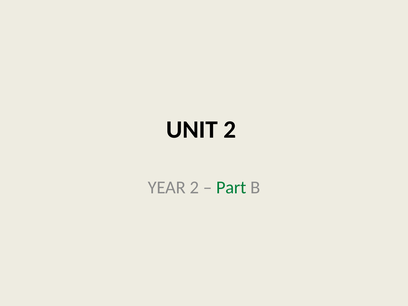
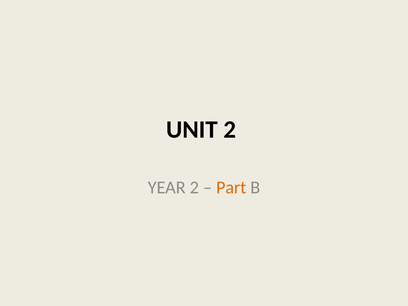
Part colour: green -> orange
